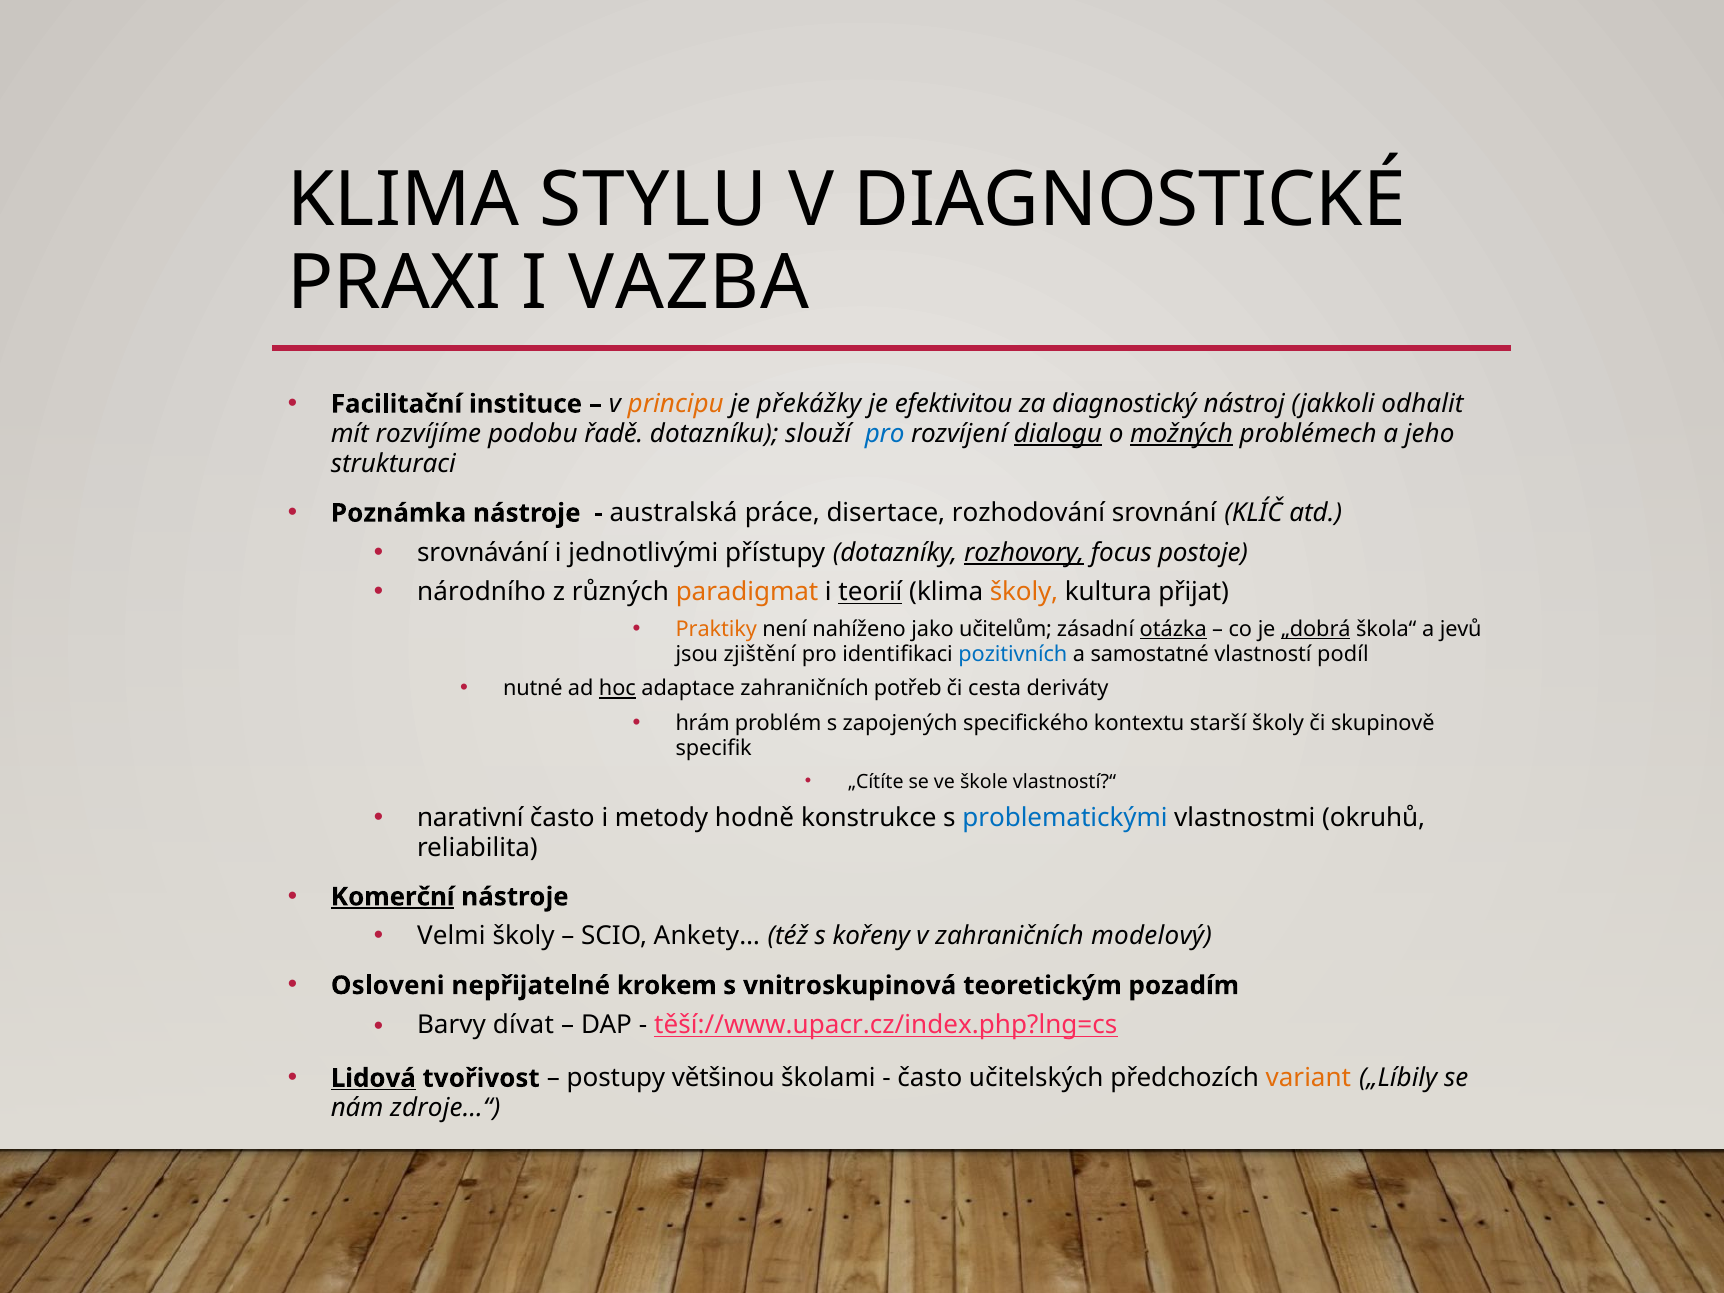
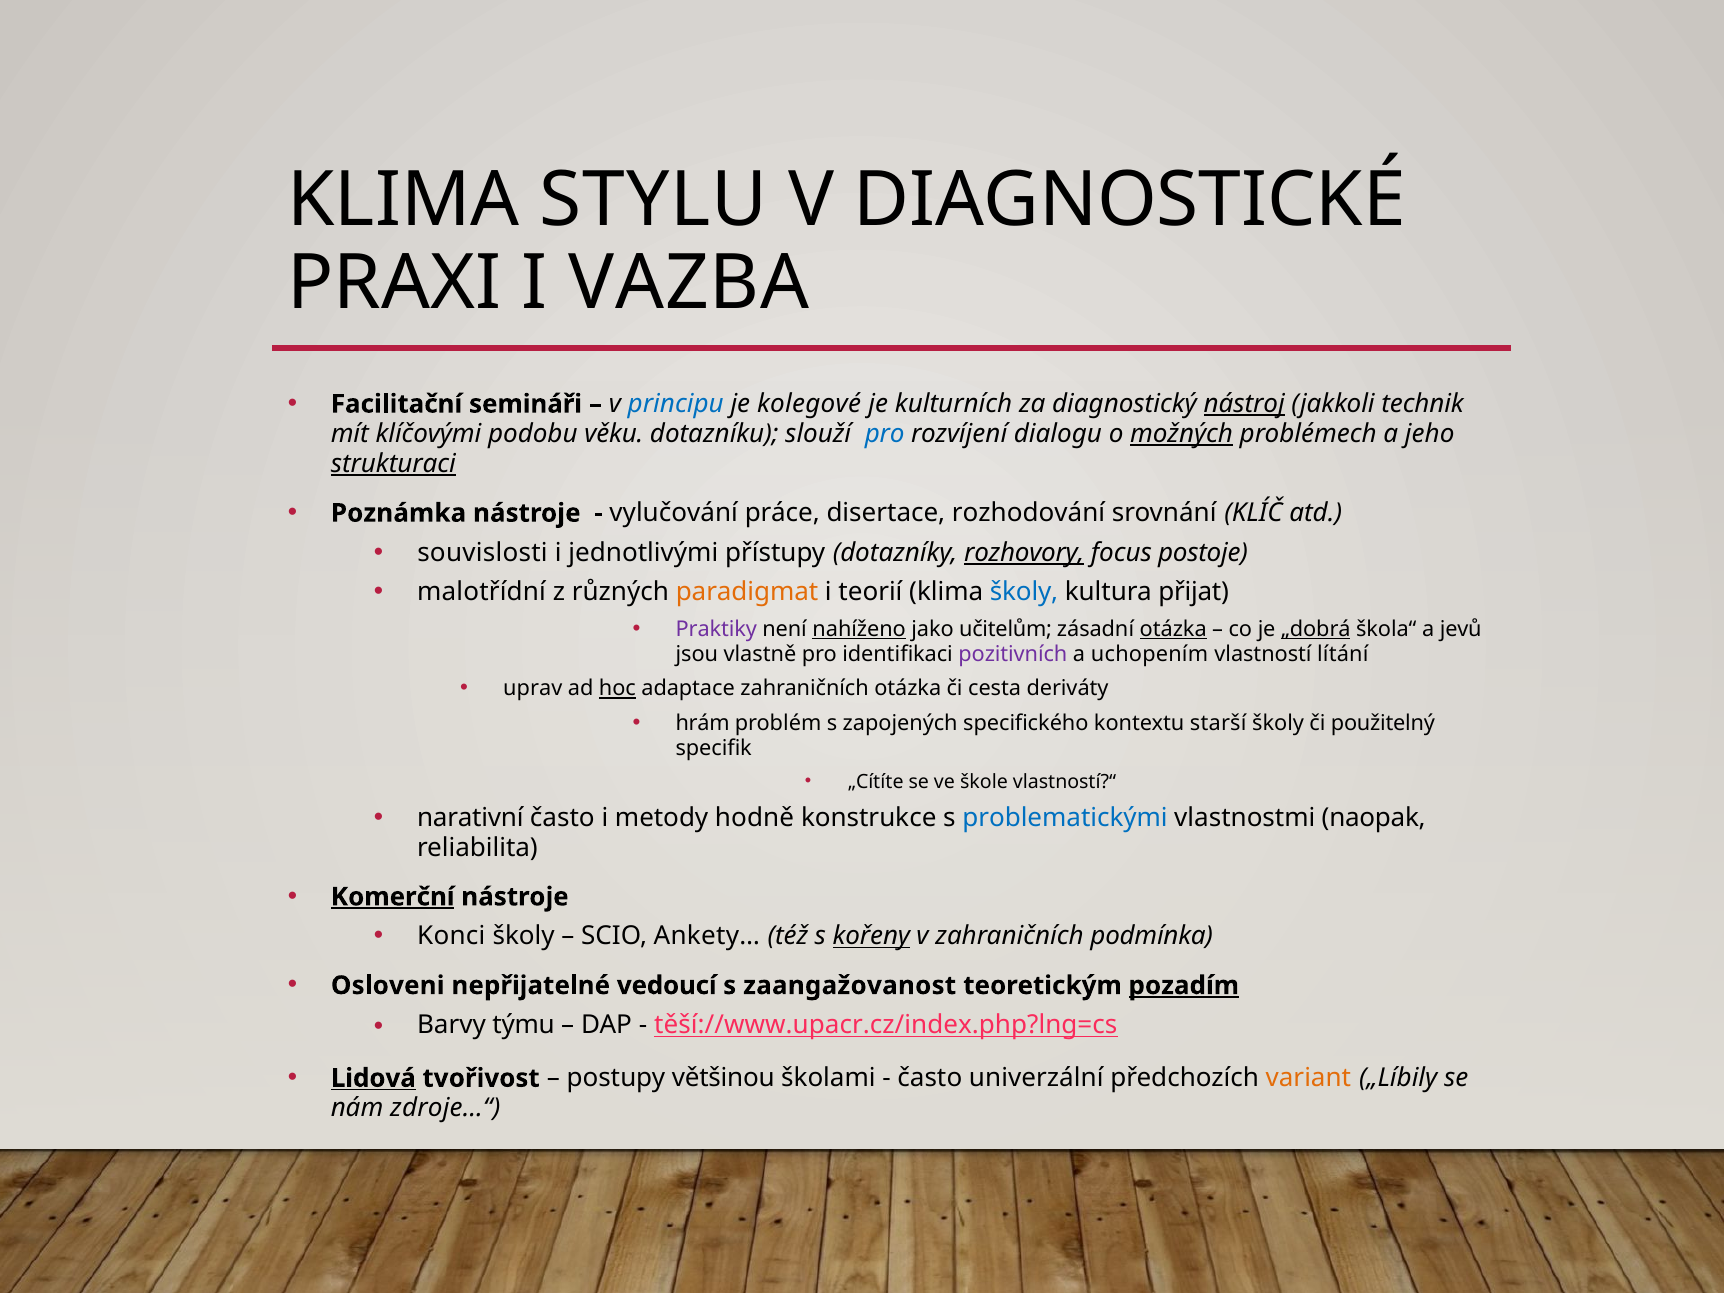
instituce: instituce -> semináři
principu colour: orange -> blue
překážky: překážky -> kolegové
efektivitou: efektivitou -> kulturních
nástroj underline: none -> present
odhalit: odhalit -> technik
rozvíjíme: rozvíjíme -> klíčovými
řadě: řadě -> věku
dialogu underline: present -> none
strukturaci underline: none -> present
australská: australská -> vylučování
srovnávání: srovnávání -> souvislosti
národního: národního -> malotřídní
teorií underline: present -> none
školy at (1024, 592) colour: orange -> blue
Praktiky colour: orange -> purple
nahíženo underline: none -> present
zjištění: zjištění -> vlastně
pozitivních colour: blue -> purple
samostatné: samostatné -> uchopením
podíl: podíl -> lítání
nutné: nutné -> uprav
zahraničních potřeb: potřeb -> otázka
skupinově: skupinově -> použitelný
okruhů: okruhů -> naopak
Velmi: Velmi -> Konci
kořeny underline: none -> present
modelový: modelový -> podmínka
krokem: krokem -> vedoucí
vnitroskupinová: vnitroskupinová -> zaangažovanost
pozadím underline: none -> present
dívat: dívat -> týmu
učitelských: učitelských -> univerzální
